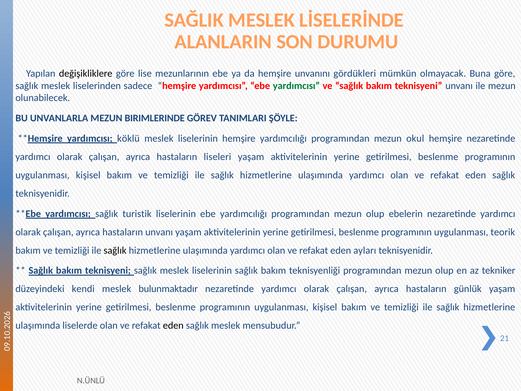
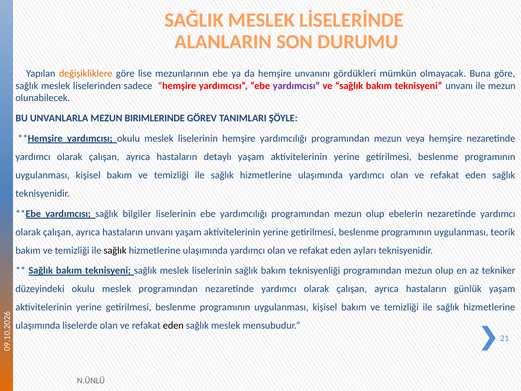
değişikliklere colour: black -> orange
yardımcısı at (296, 86) colour: green -> purple
yardımcısı köklü: köklü -> okulu
okul: okul -> veya
liseleri: liseleri -> detaylı
turistik: turistik -> bilgiler
düzeyindeki kendi: kendi -> okulu
meslek bulunmaktadır: bulunmaktadır -> programından
